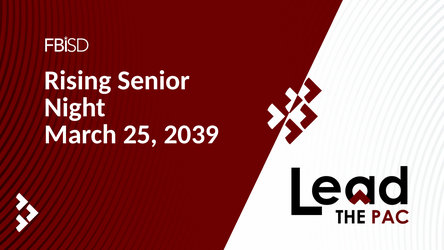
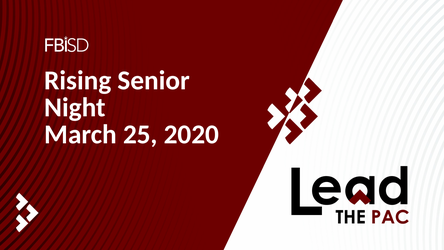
2039: 2039 -> 2020
